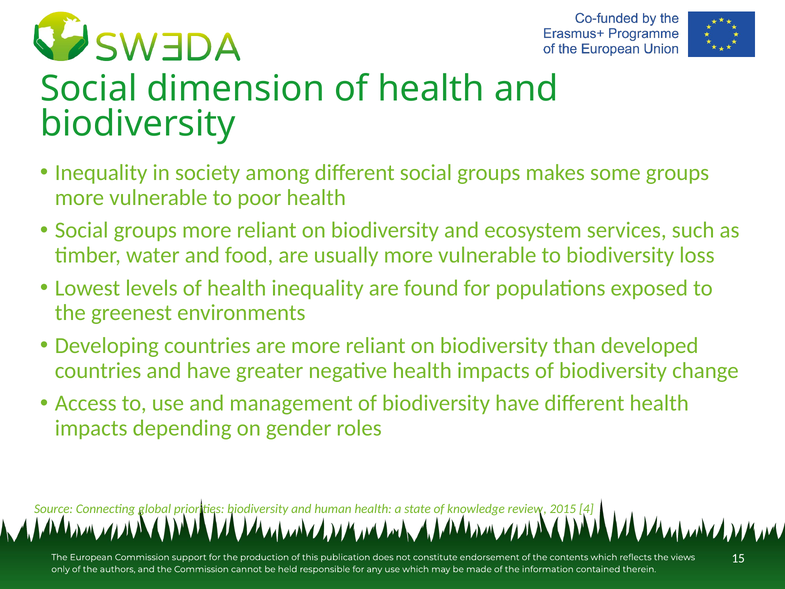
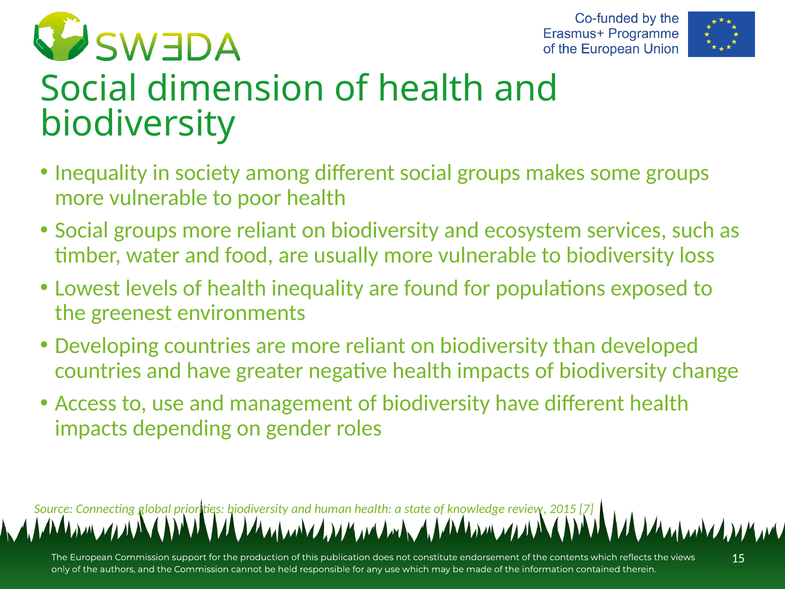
4: 4 -> 7
